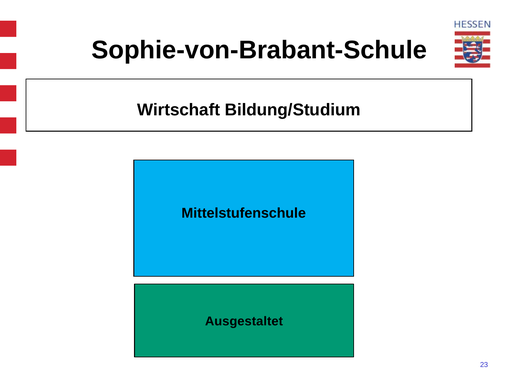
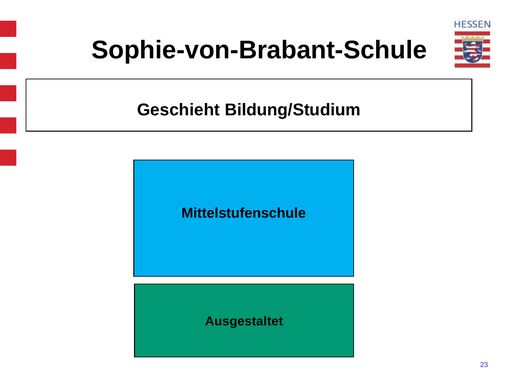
Wirtschaft: Wirtschaft -> Geschieht
